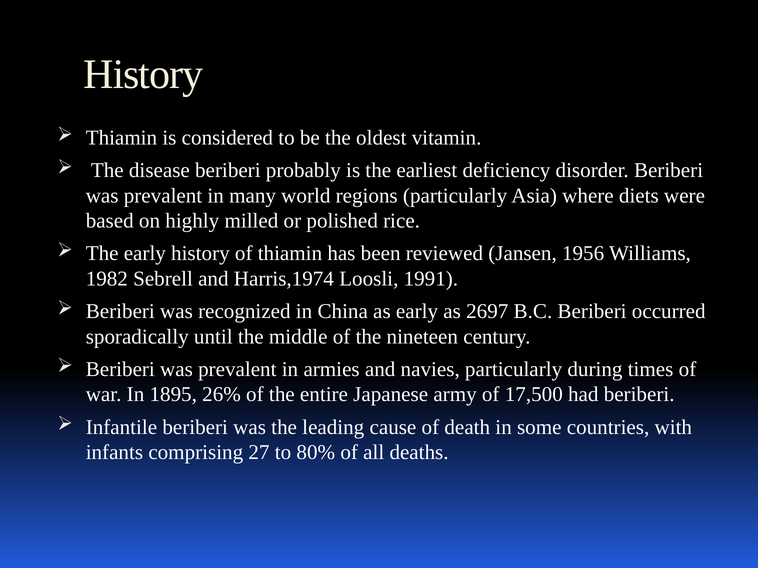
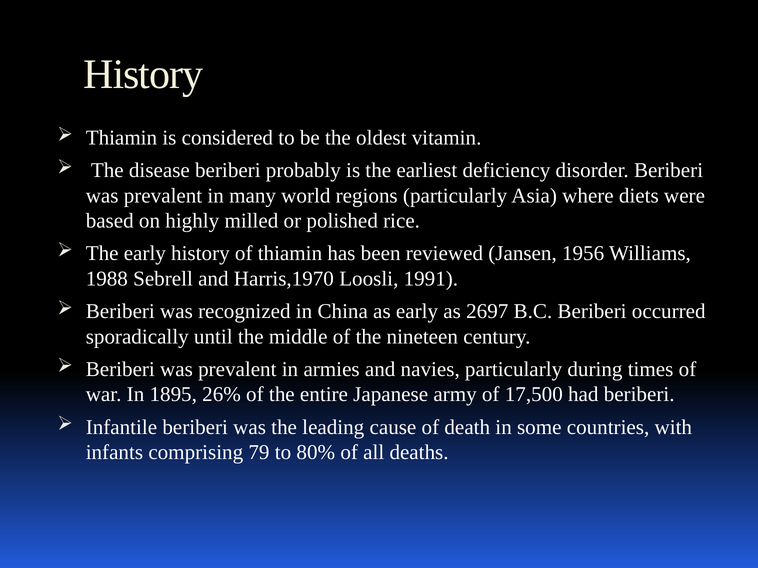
1982: 1982 -> 1988
Harris,1974: Harris,1974 -> Harris,1970
27: 27 -> 79
